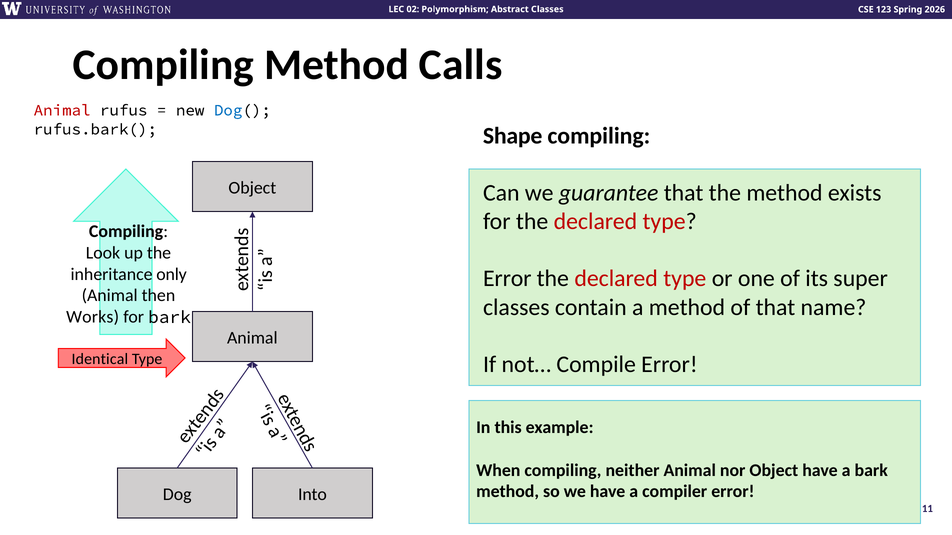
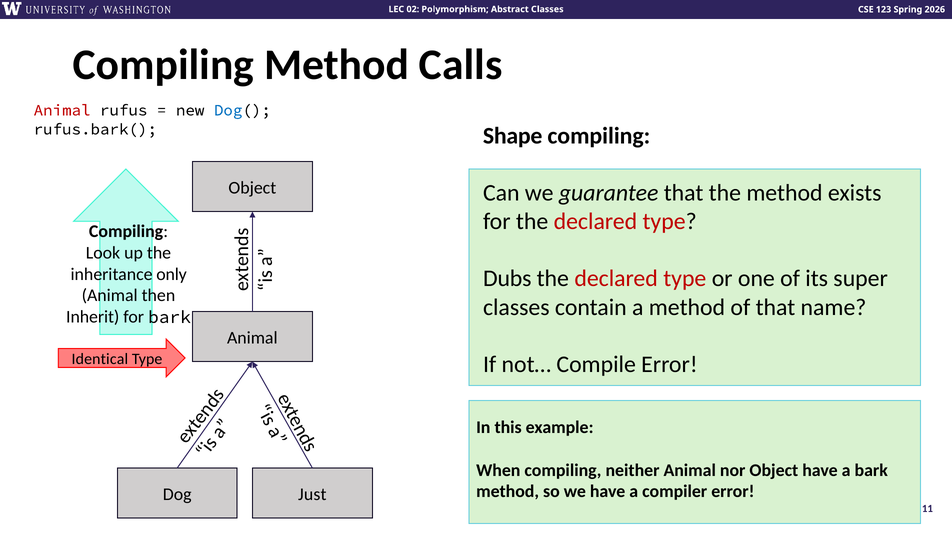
Error at (507, 279): Error -> Dubs
Works: Works -> Inherit
Into: Into -> Just
